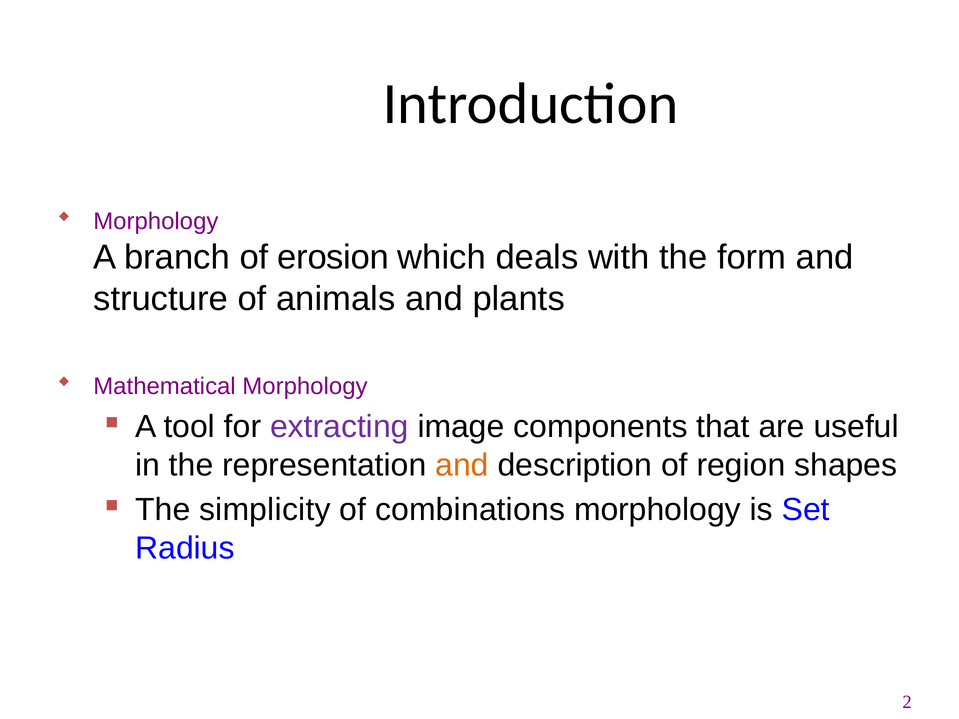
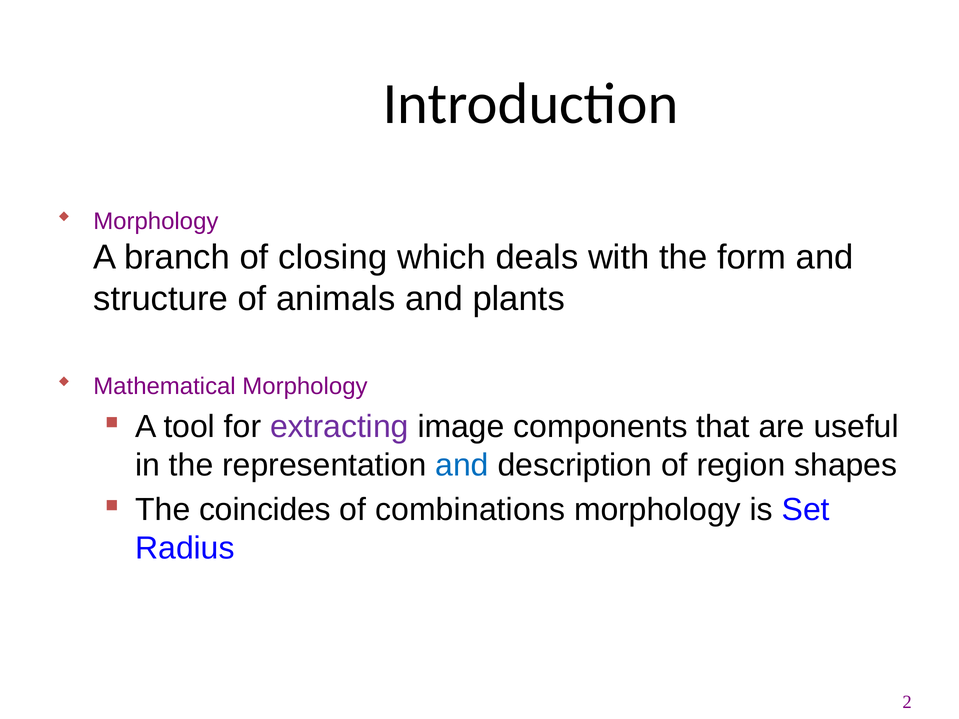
erosion: erosion -> closing
and at (462, 465) colour: orange -> blue
simplicity: simplicity -> coincides
